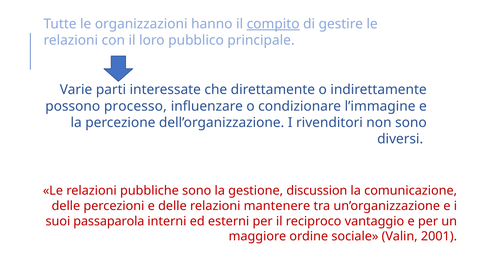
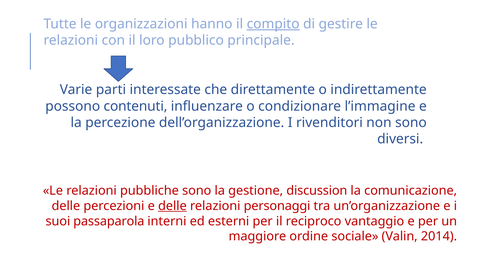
processo: processo -> contenuti
delle at (172, 206) underline: none -> present
mantenere: mantenere -> personaggi
2001: 2001 -> 2014
